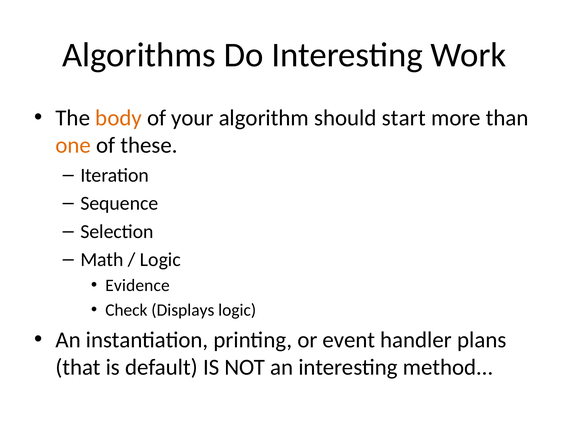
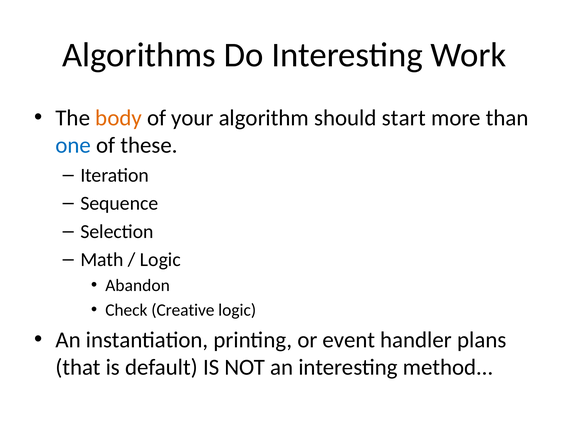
one colour: orange -> blue
Evidence: Evidence -> Abandon
Displays: Displays -> Creative
